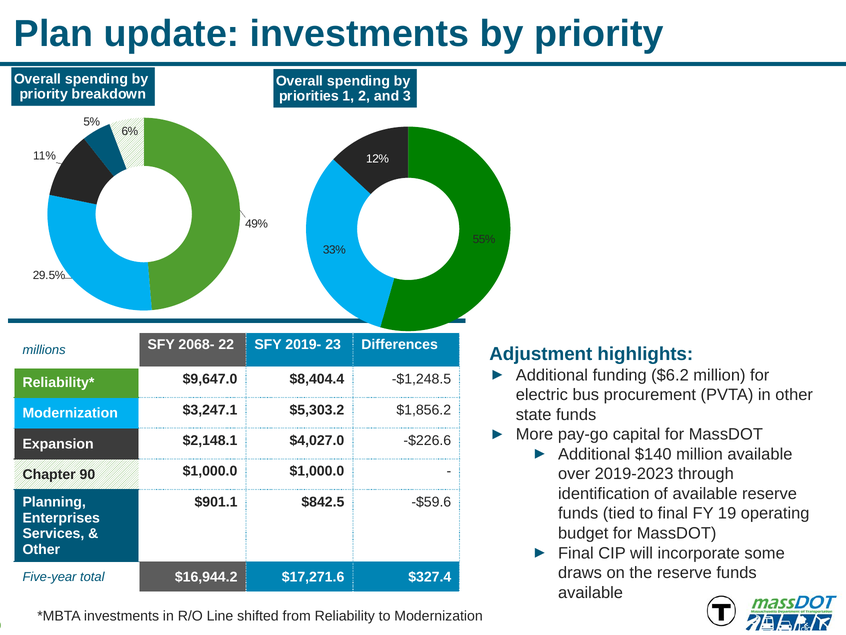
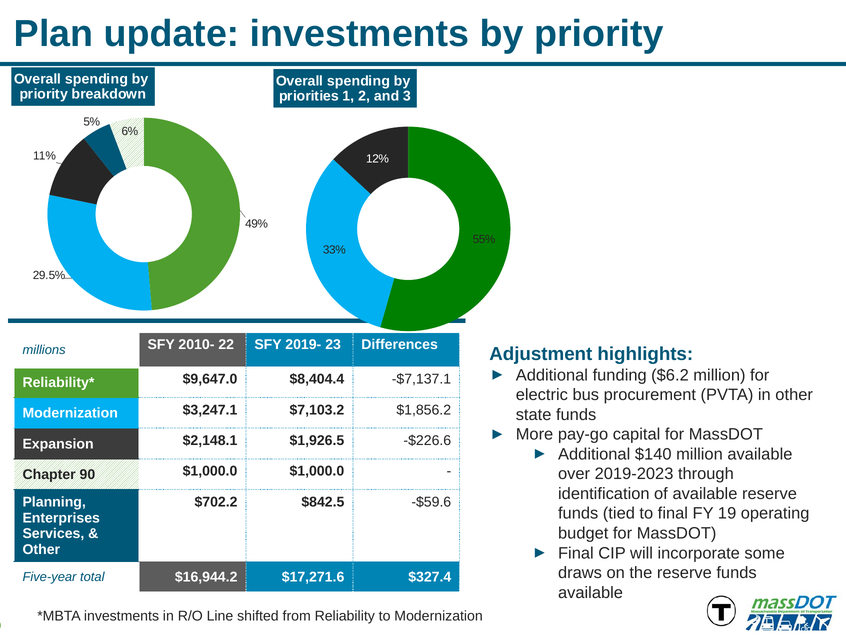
2068-: 2068- -> 2010-
-$1,248.5: -$1,248.5 -> -$7,137.1
$5,303.2: $5,303.2 -> $7,103.2
$4,027.0: $4,027.0 -> $1,926.5
$901.1: $901.1 -> $702.2
